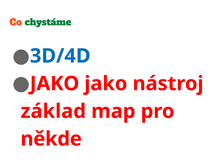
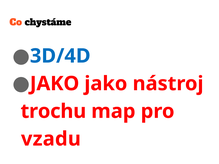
chystáme colour: green -> black
základ: základ -> trochu
někde: někde -> vzadu
